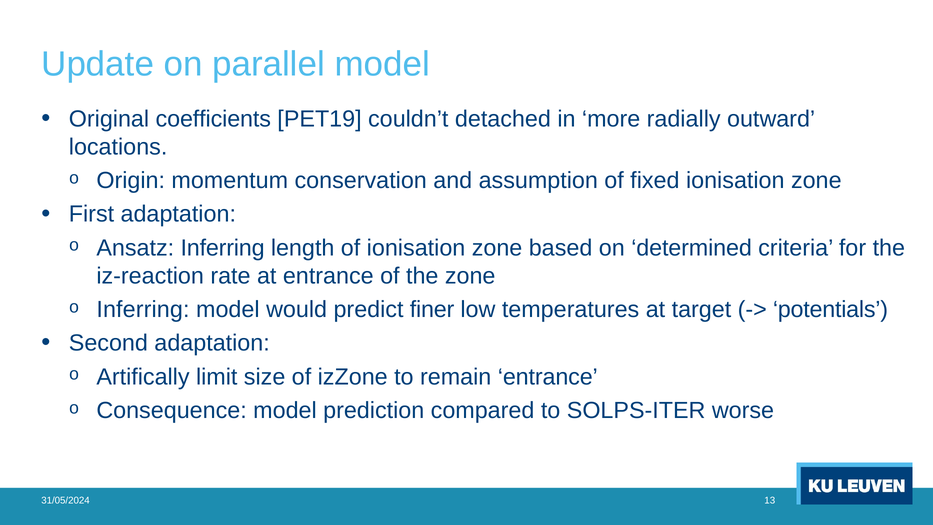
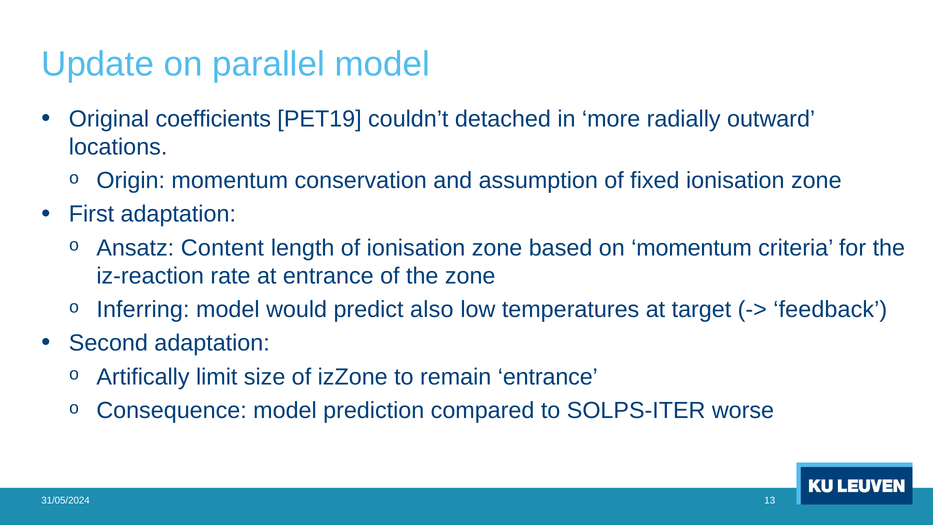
Ansatz Inferring: Inferring -> Content
on determined: determined -> momentum
finer: finer -> also
potentials: potentials -> feedback
